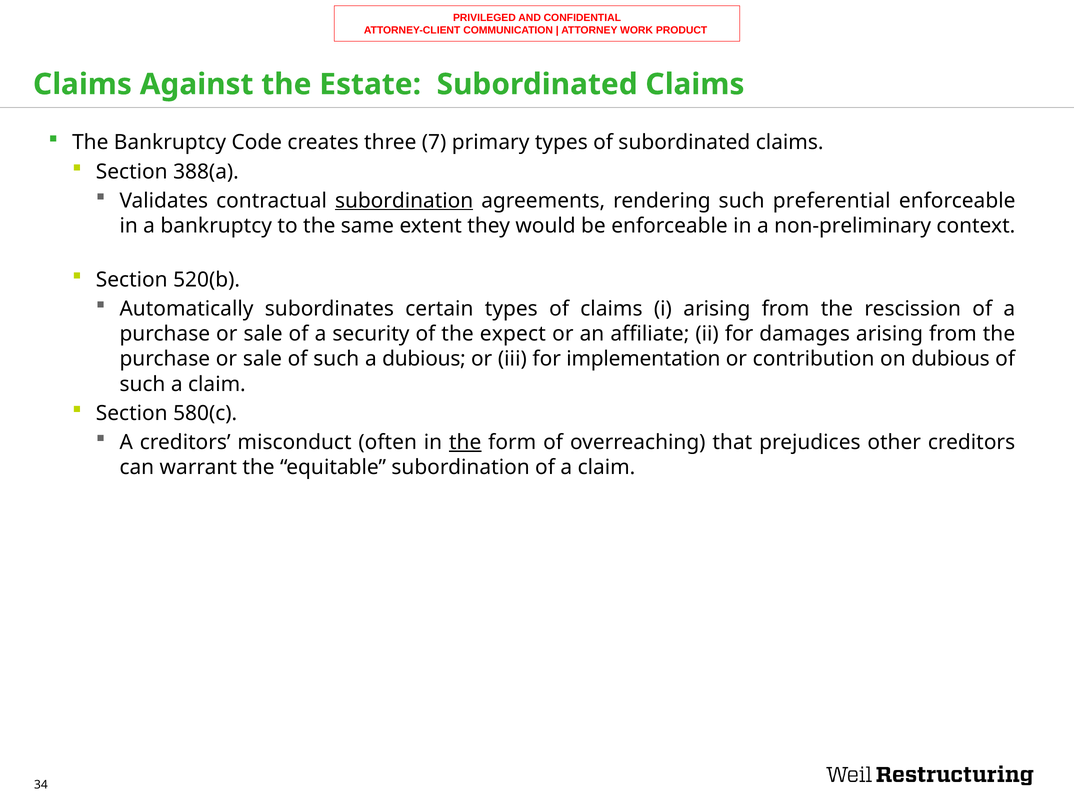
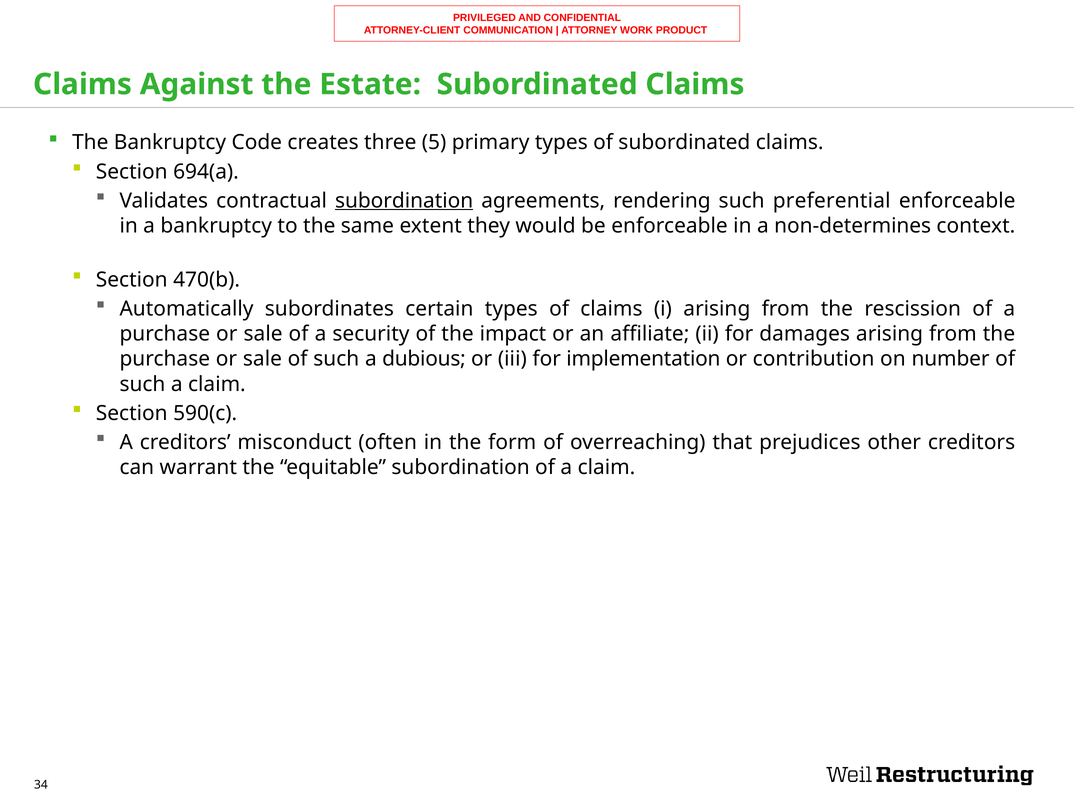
7: 7 -> 5
388(a: 388(a -> 694(a
non-preliminary: non-preliminary -> non-determines
520(b: 520(b -> 470(b
expect: expect -> impact
on dubious: dubious -> number
580(c: 580(c -> 590(c
the at (465, 442) underline: present -> none
